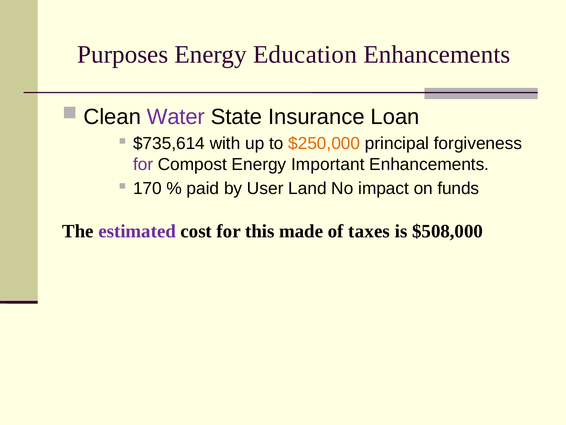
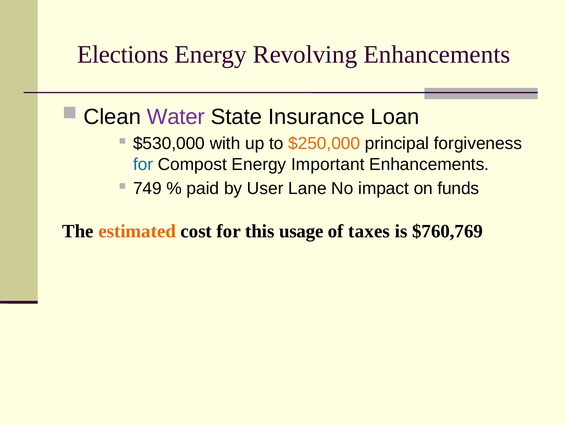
Purposes: Purposes -> Elections
Education: Education -> Revolving
$735,614: $735,614 -> $530,000
for at (143, 164) colour: purple -> blue
170: 170 -> 749
Land: Land -> Lane
estimated colour: purple -> orange
made: made -> usage
$508,000: $508,000 -> $760,769
